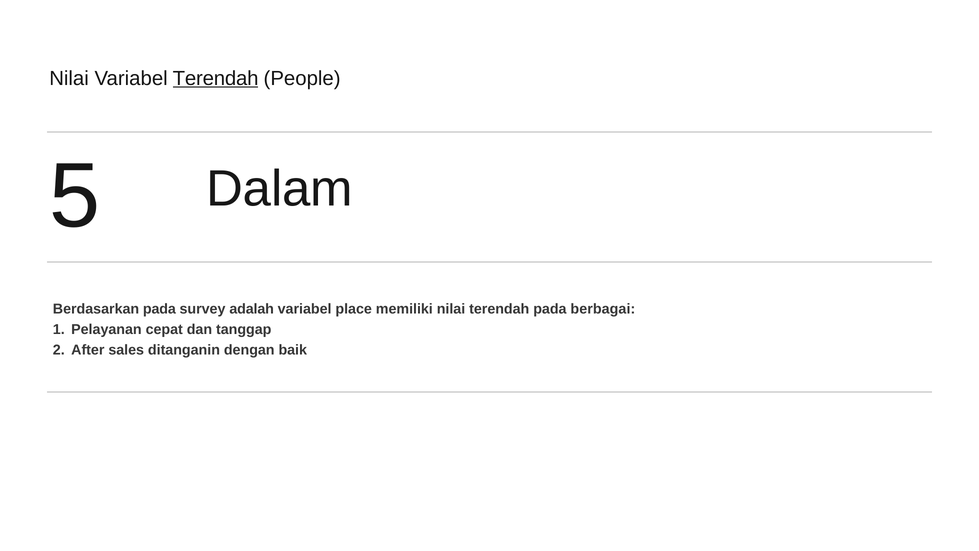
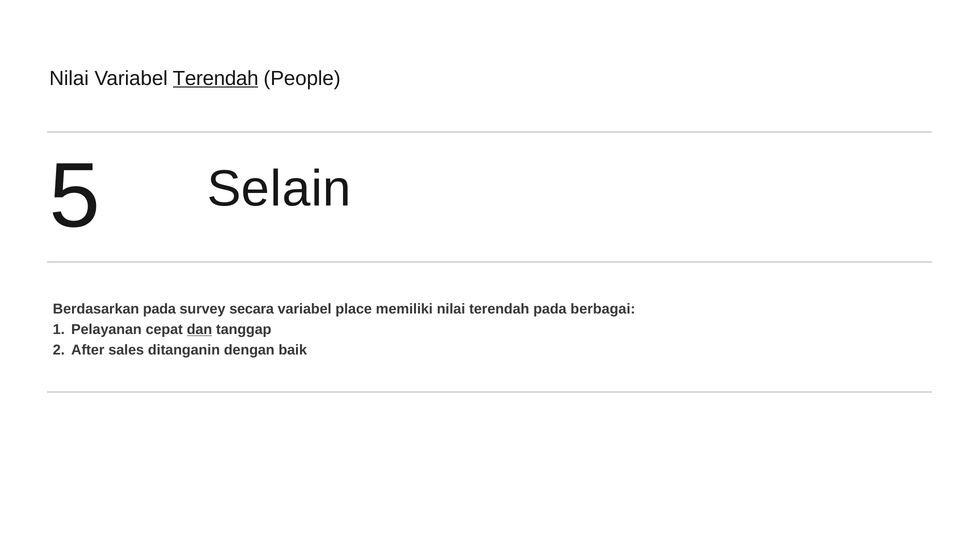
Dalam: Dalam -> Selain
adalah: adalah -> secara
dan underline: none -> present
